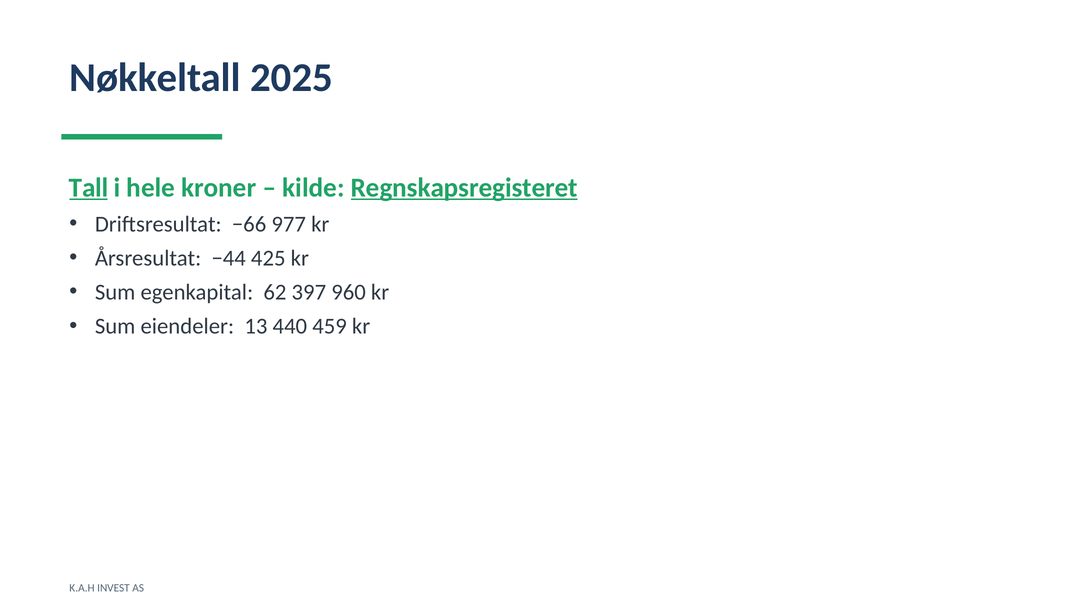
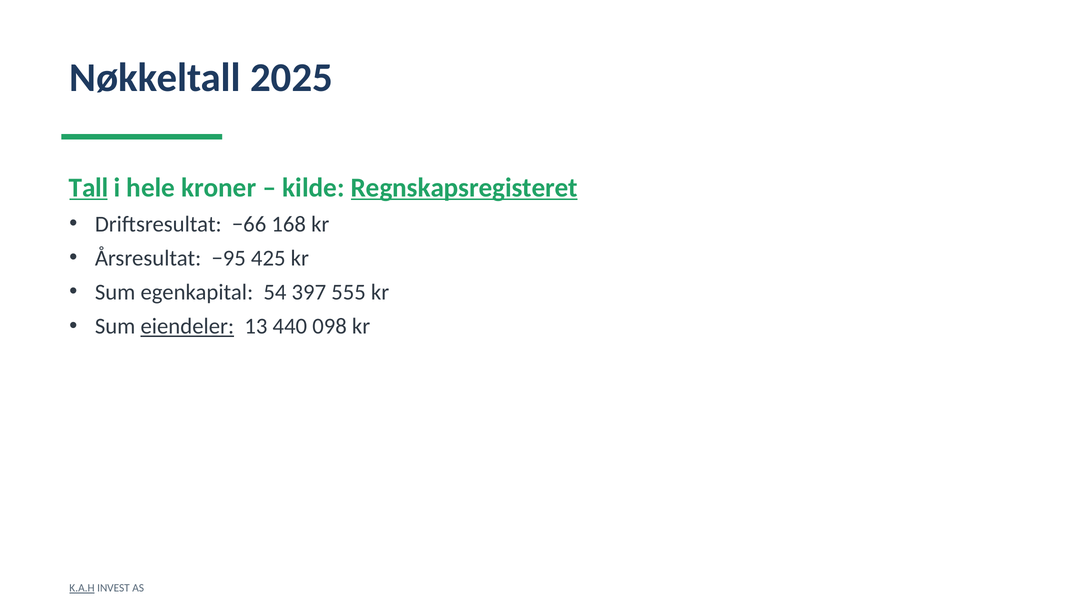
977: 977 -> 168
−44: −44 -> −95
62: 62 -> 54
960: 960 -> 555
eiendeler underline: none -> present
459: 459 -> 098
K.A.H underline: none -> present
